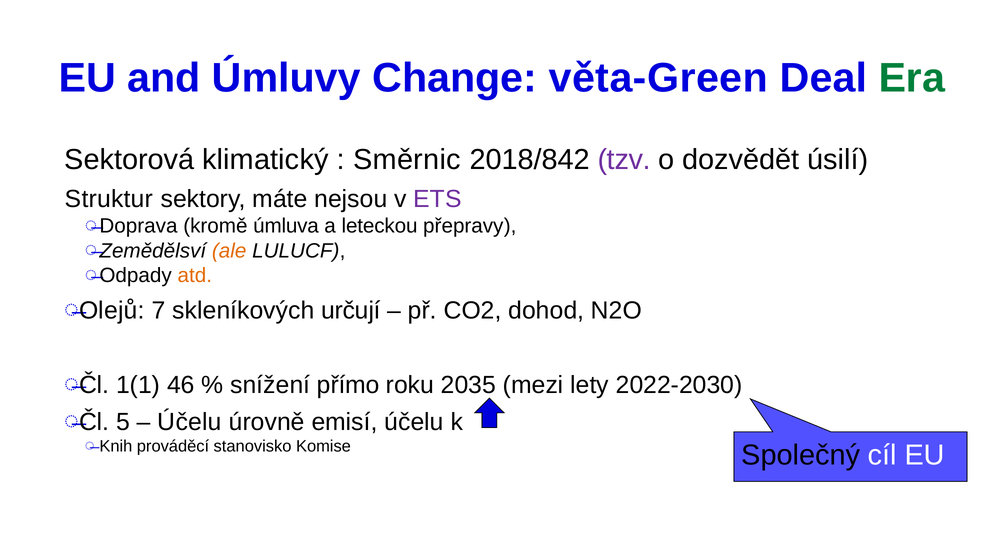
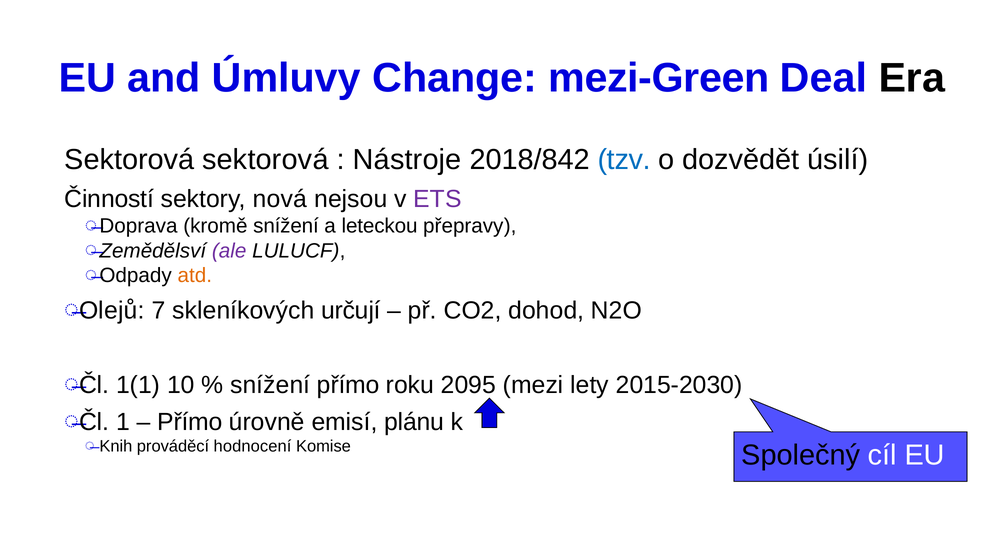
věta-Green: věta-Green -> mezi-Green
Era colour: green -> black
Sektorová klimatický: klimatický -> sektorová
Směrnic: Směrnic -> Nástroje
tzv colour: purple -> blue
Struktur: Struktur -> Činností
máte: máte -> nová
kromě úmluva: úmluva -> snížení
ale colour: orange -> purple
46: 46 -> 10
2035: 2035 -> 2095
2022-2030: 2022-2030 -> 2015-2030
5: 5 -> 1
Účelu at (190, 422): Účelu -> Přímo
emisí účelu: účelu -> plánu
stanovisko: stanovisko -> hodnocení
